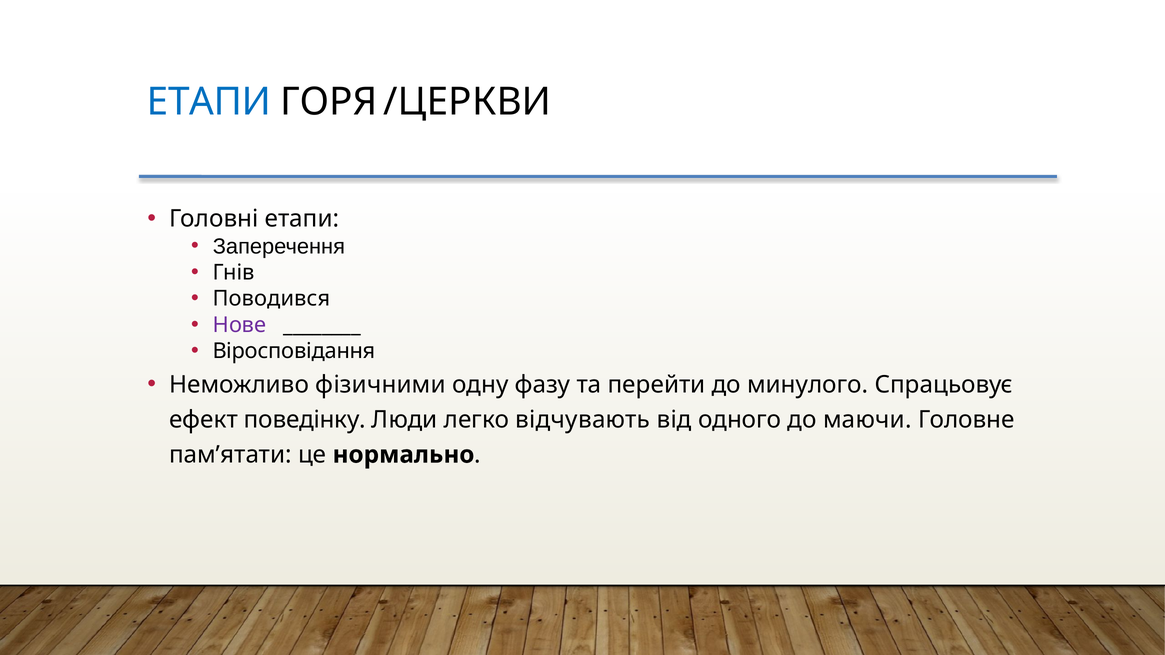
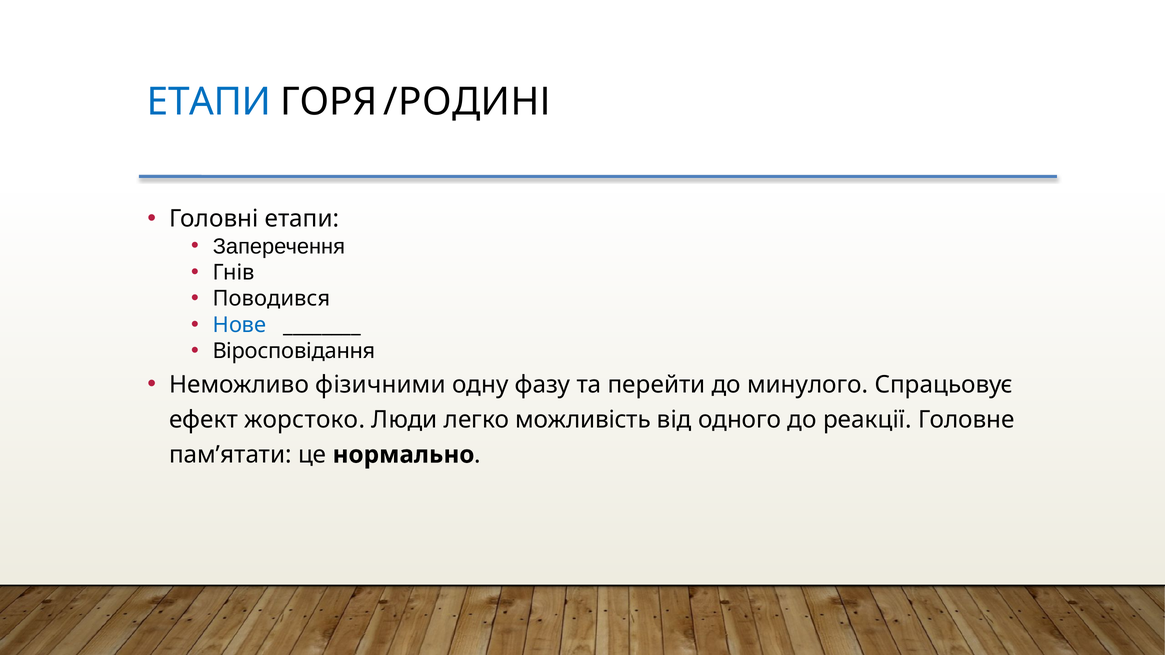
/ЦЕРКВИ: /ЦЕРКВИ -> /РОДИНІ
Нове colour: purple -> blue
поведінку: поведінку -> жорстоко
відчувають: відчувають -> можливість
маючи: маючи -> реакції
